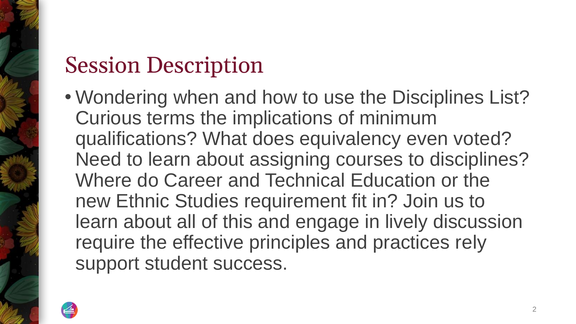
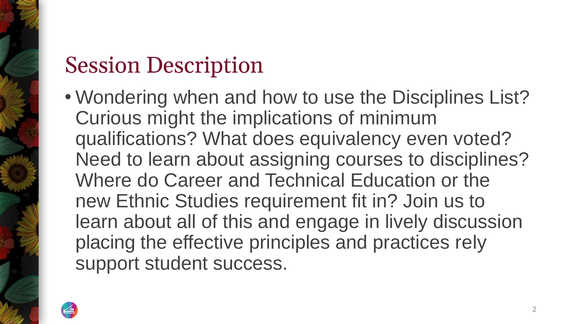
terms: terms -> might
require: require -> placing
